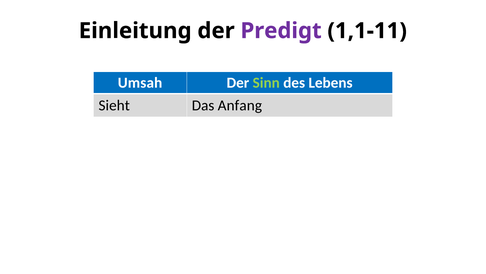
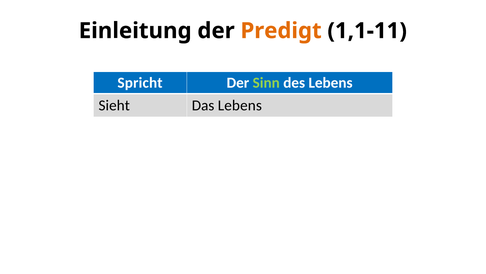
Predigt colour: purple -> orange
Umsah: Umsah -> Spricht
Das Anfang: Anfang -> Lebens
